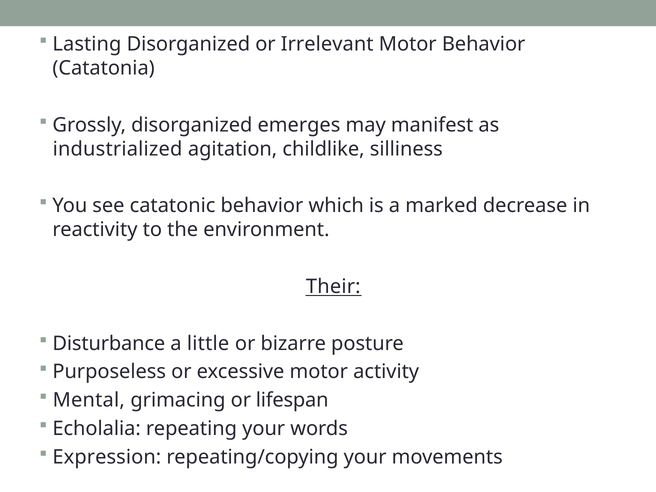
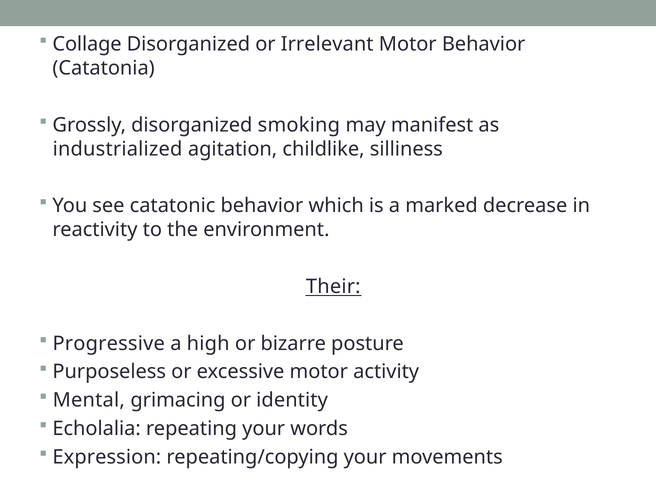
Lasting: Lasting -> Collage
emerges: emerges -> smoking
Disturbance: Disturbance -> Progressive
little: little -> high
lifespan: lifespan -> identity
